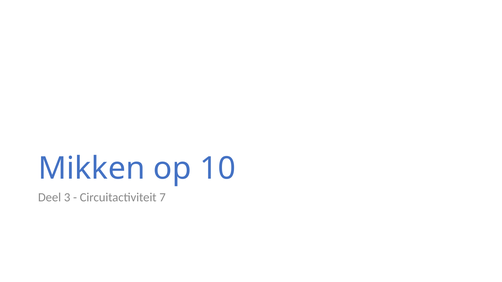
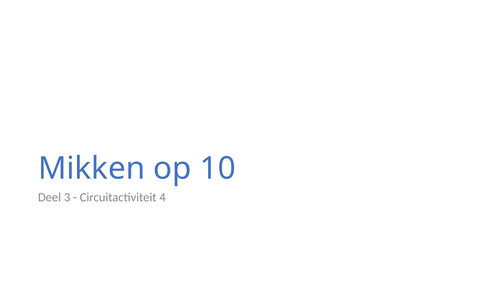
7: 7 -> 4
